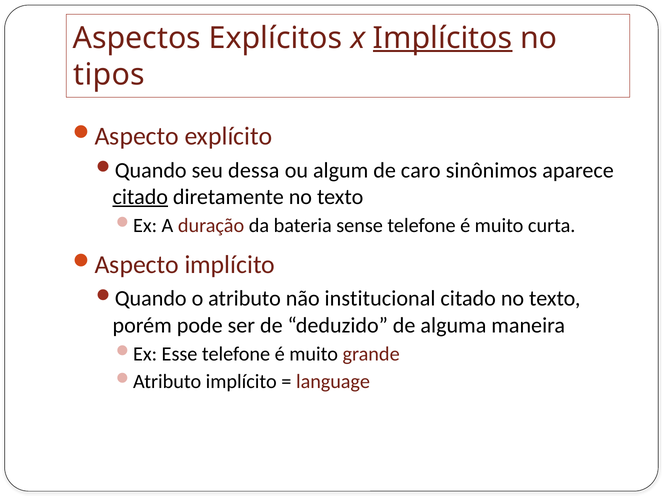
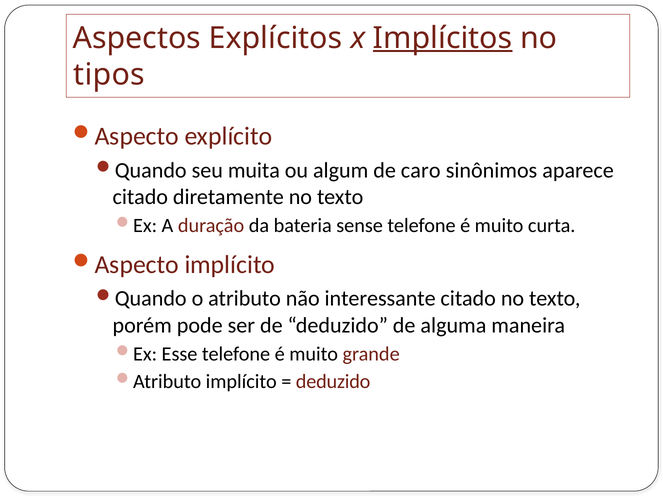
dessa: dessa -> muita
citado at (140, 197) underline: present -> none
institucional: institucional -> interessante
language at (333, 381): language -> deduzido
